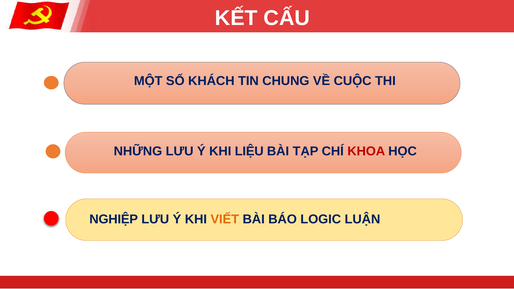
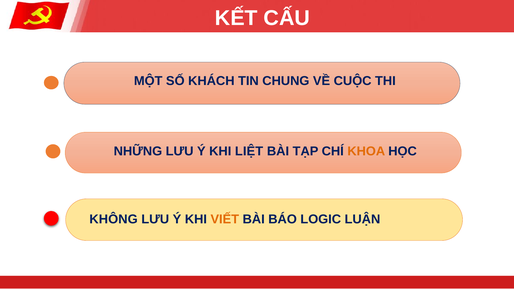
LIỆU: LIỆU -> LIỆT
KHOA colour: red -> orange
NGHIỆP: NGHIỆP -> KHÔNG
